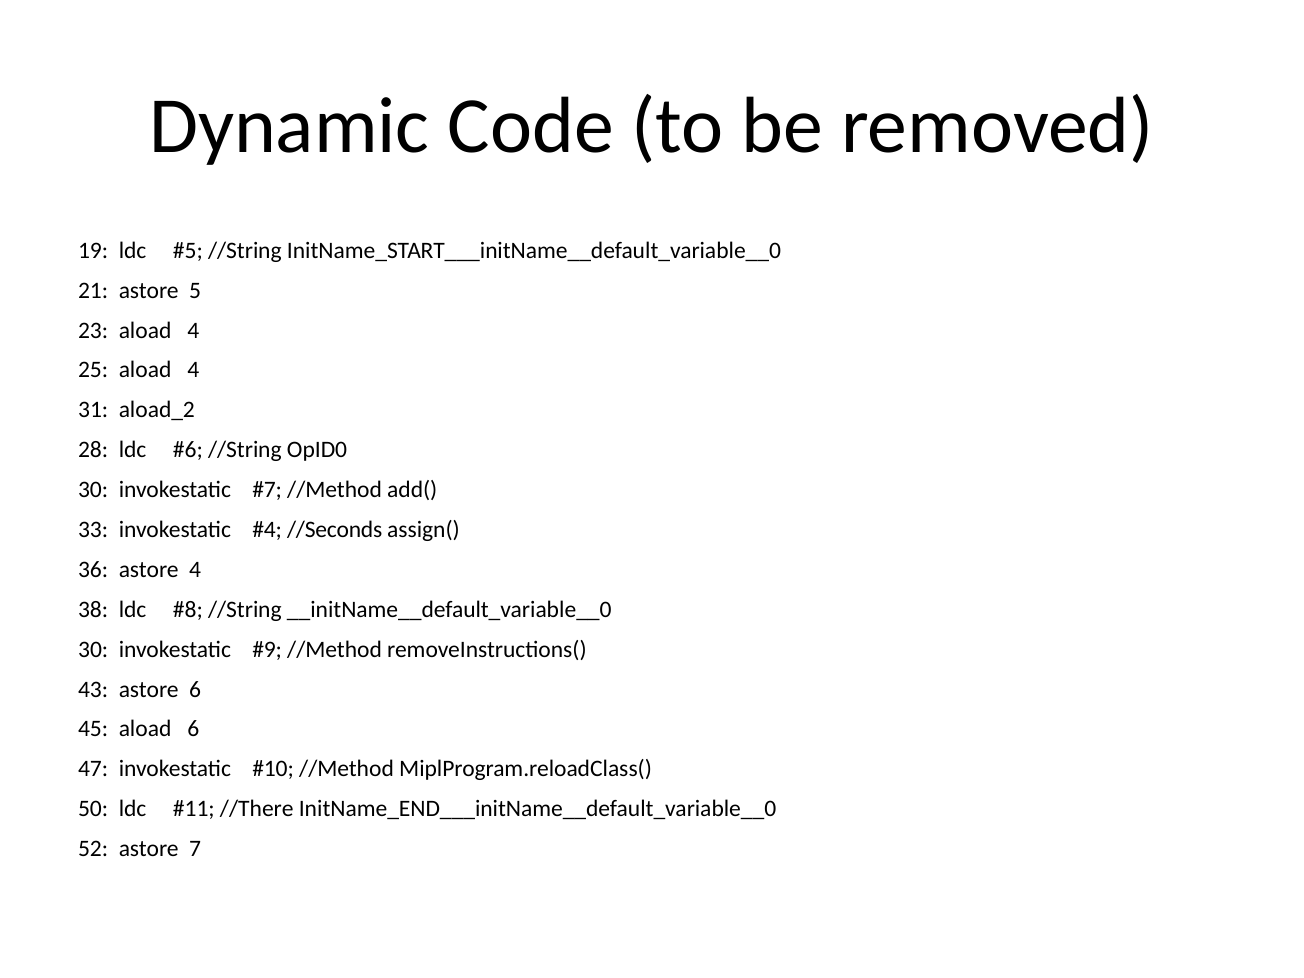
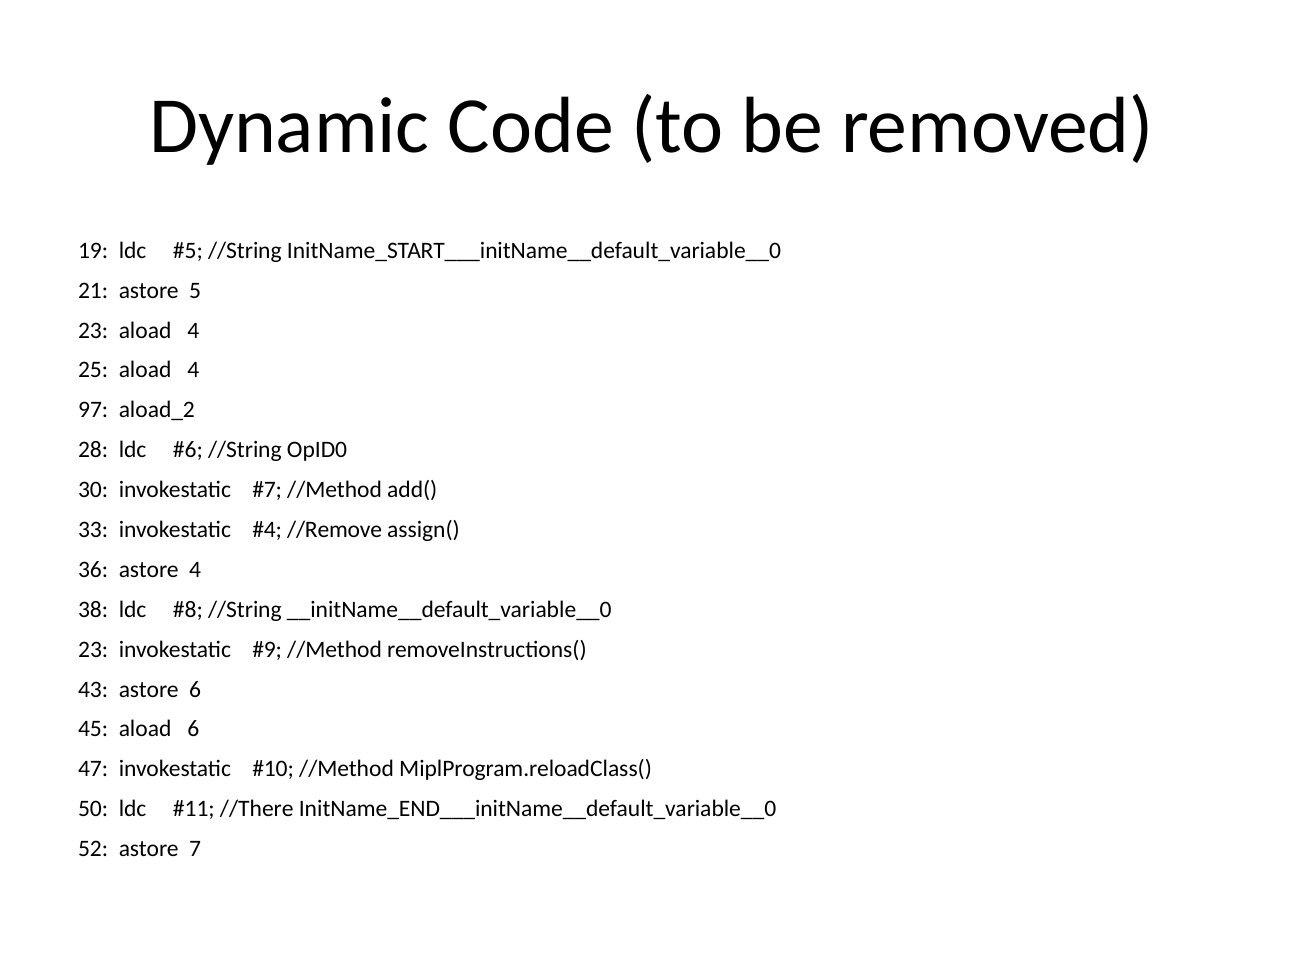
31: 31 -> 97
//Seconds: //Seconds -> //Remove
30 at (93, 649): 30 -> 23
